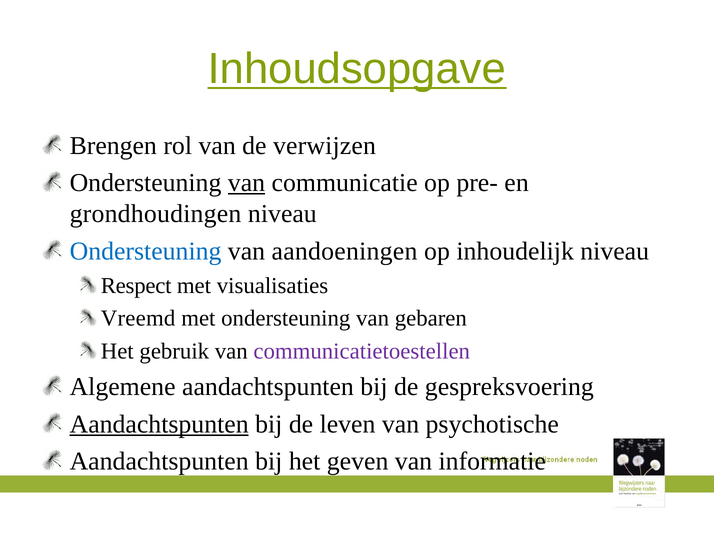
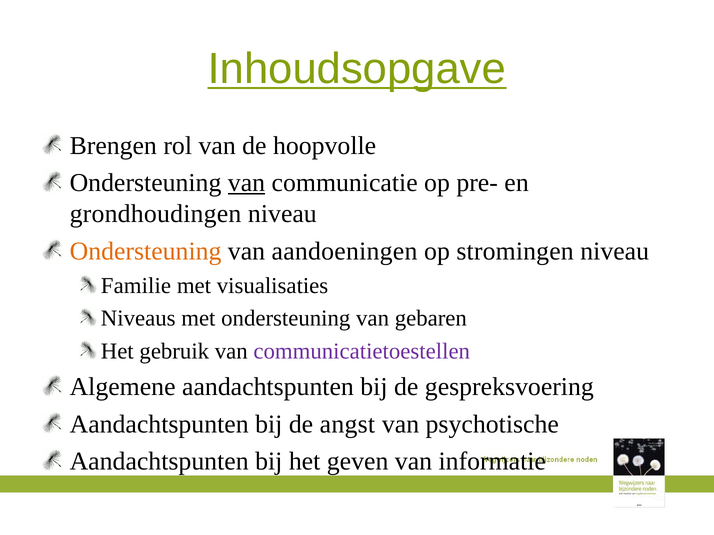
verwijzen: verwijzen -> hoopvolle
Ondersteuning at (146, 251) colour: blue -> orange
inhoudelijk: inhoudelijk -> stromingen
Respect: Respect -> Familie
Vreemd: Vreemd -> Niveaus
Aandachtspunten at (159, 425) underline: present -> none
leven: leven -> angst
